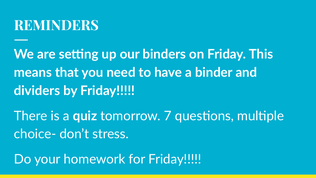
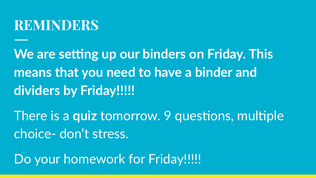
7: 7 -> 9
